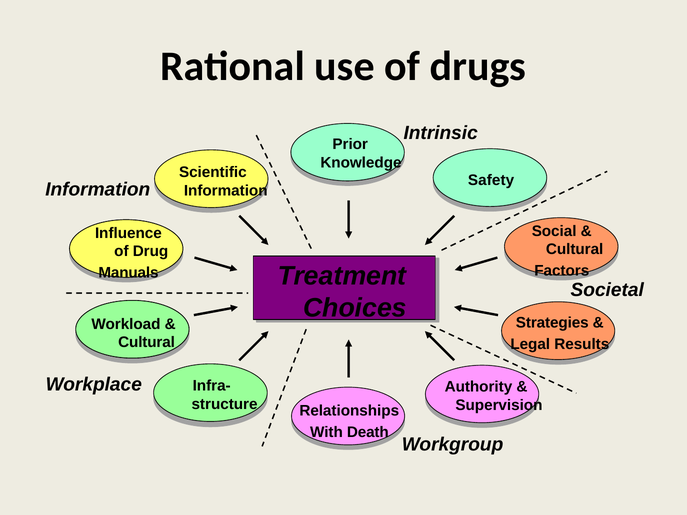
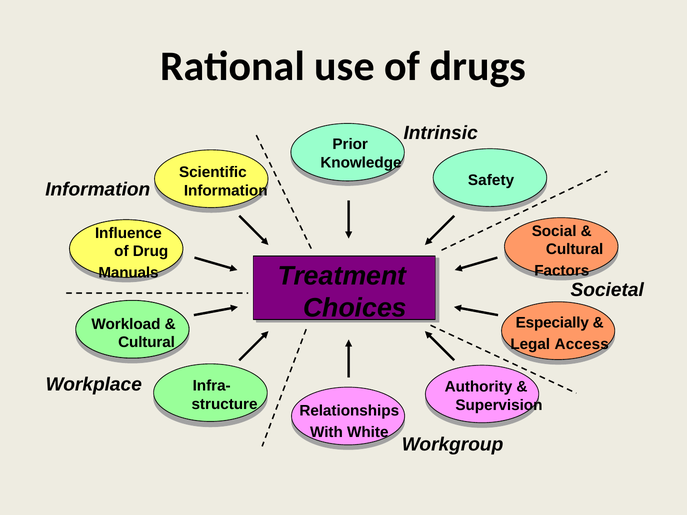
Strategies: Strategies -> Especially
Results: Results -> Access
Death: Death -> White
